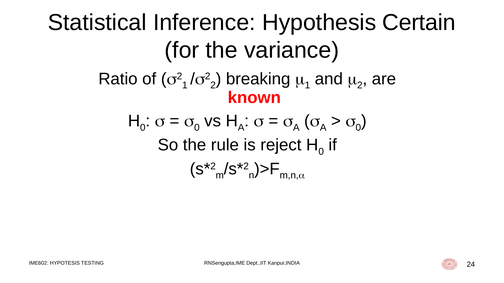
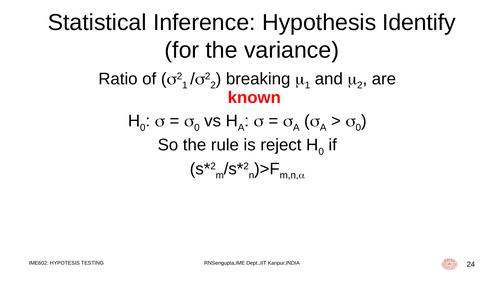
Certain: Certain -> Identify
